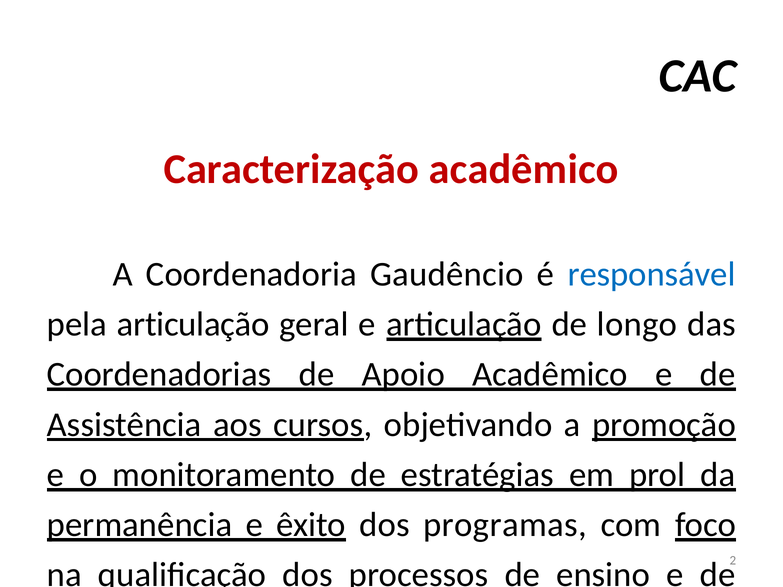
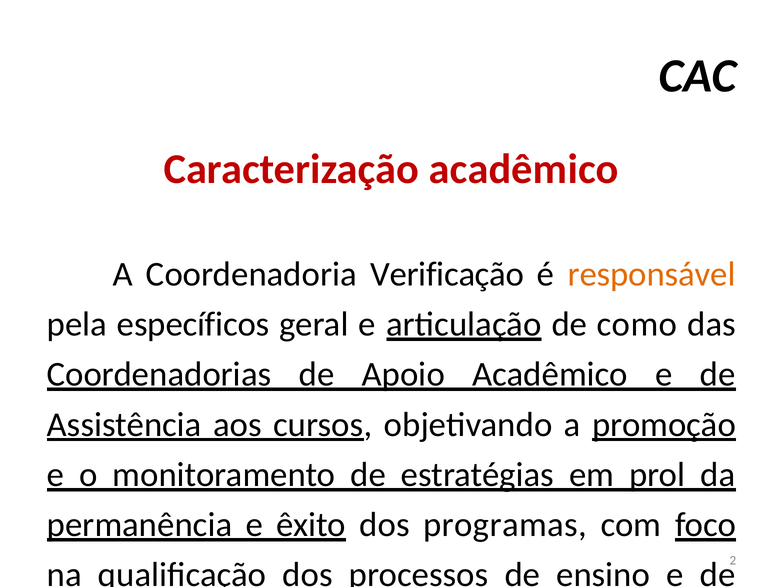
Gaudêncio: Gaudêncio -> Verificação
responsável colour: blue -> orange
pela articulação: articulação -> específicos
longo: longo -> como
